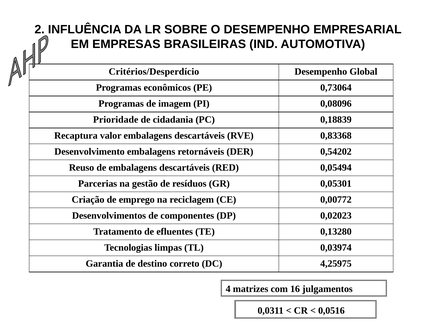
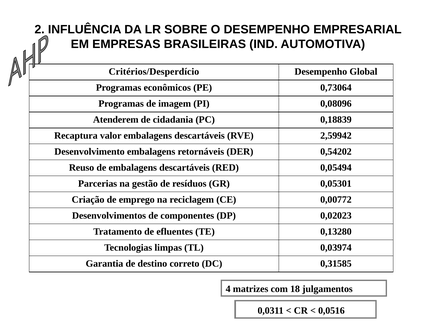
Prioridade: Prioridade -> Atenderem
0,83368: 0,83368 -> 2,59942
4,25975: 4,25975 -> 0,31585
16: 16 -> 18
